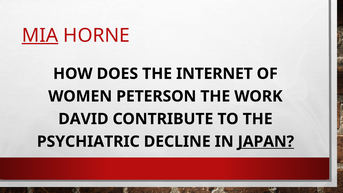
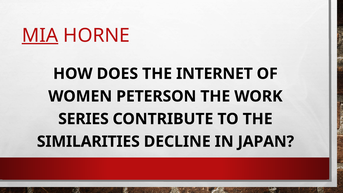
DAVID: DAVID -> SERIES
PSYCHIATRIC: PSYCHIATRIC -> SIMILARITIES
JAPAN underline: present -> none
